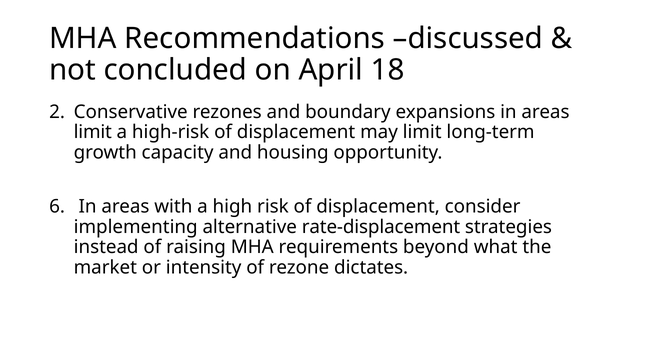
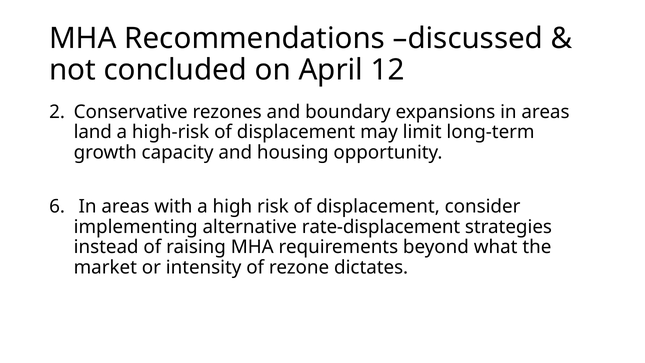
18: 18 -> 12
limit at (93, 132): limit -> land
